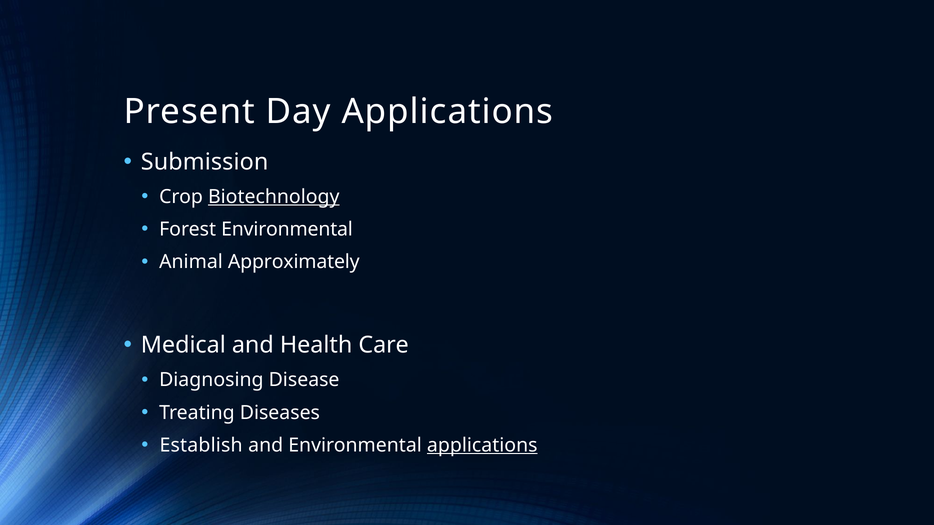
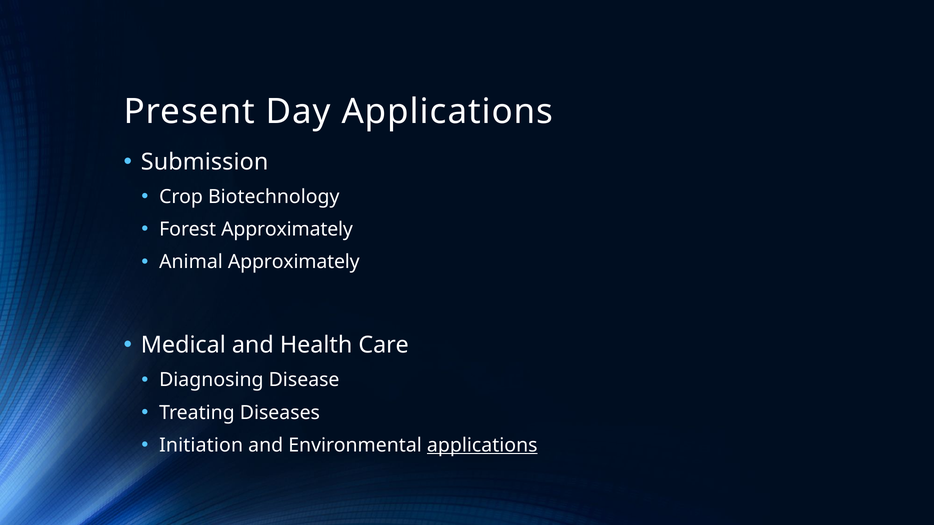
Biotechnology underline: present -> none
Forest Environmental: Environmental -> Approximately
Establish: Establish -> Initiation
